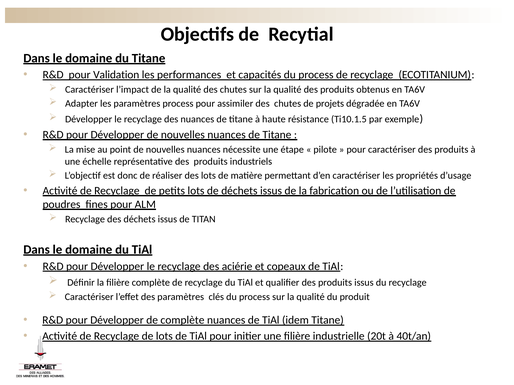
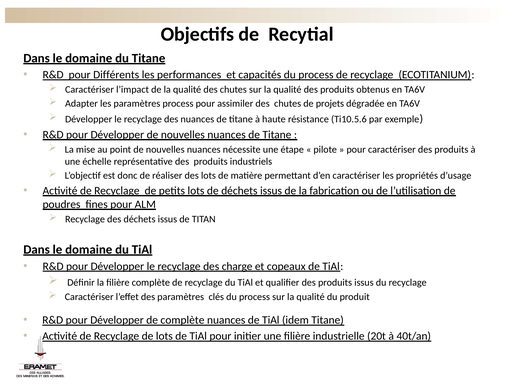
Validation: Validation -> Différents
Ti10.1.5: Ti10.1.5 -> Ti10.5.6
aciérie: aciérie -> charge
